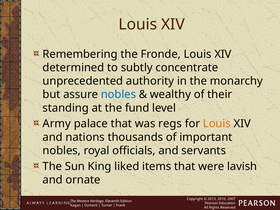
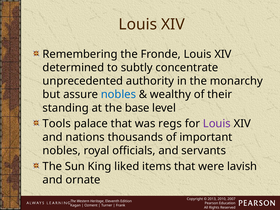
fund: fund -> base
Army: Army -> Tools
Louis at (217, 124) colour: orange -> purple
